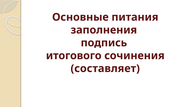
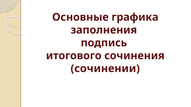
питания: питания -> графика
составляет: составляет -> сочинении
